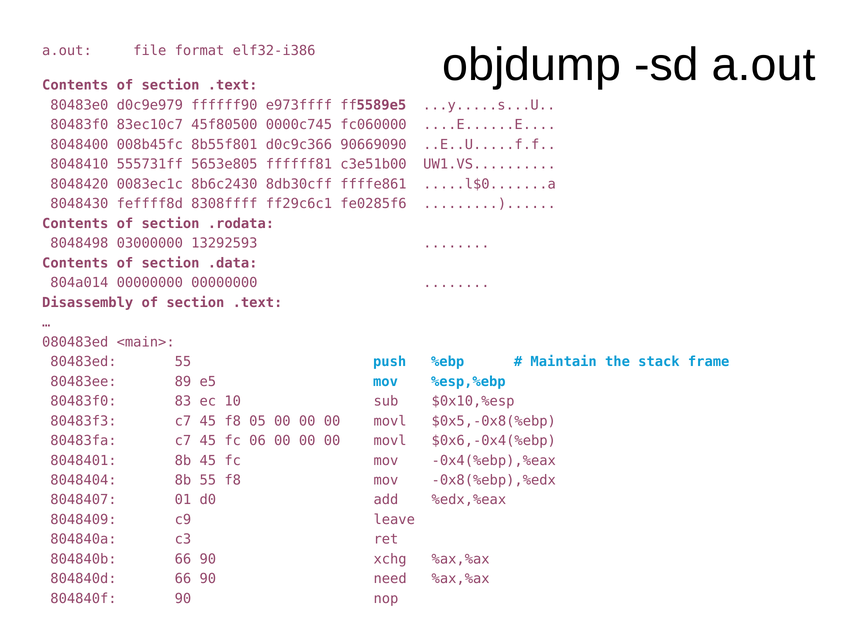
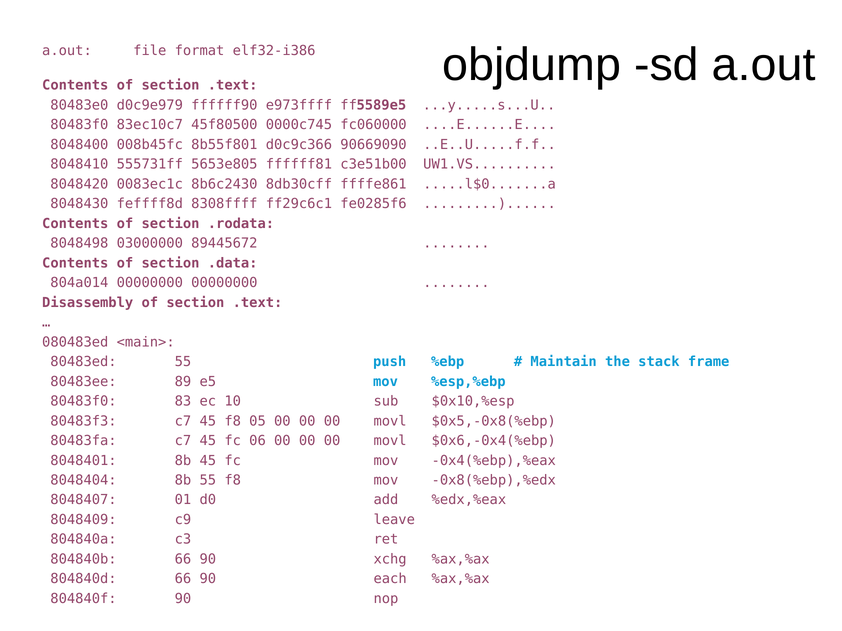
13292593: 13292593 -> 89445672
need: need -> each
